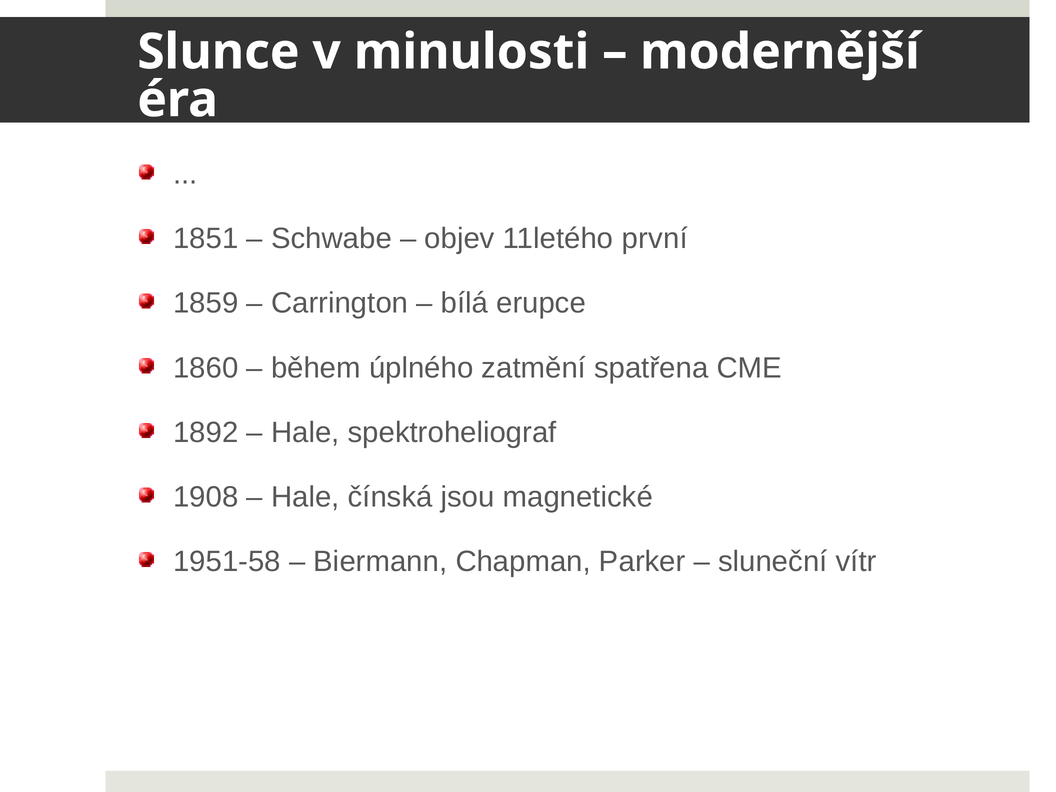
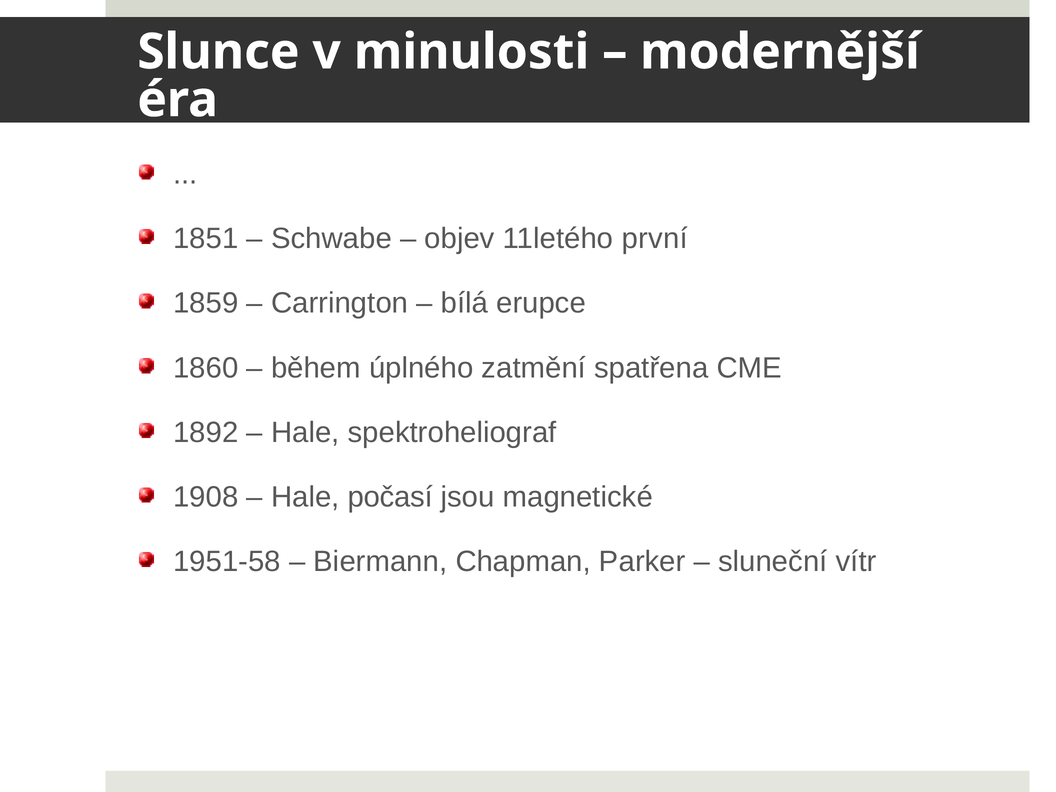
čínská: čínská -> počasí
